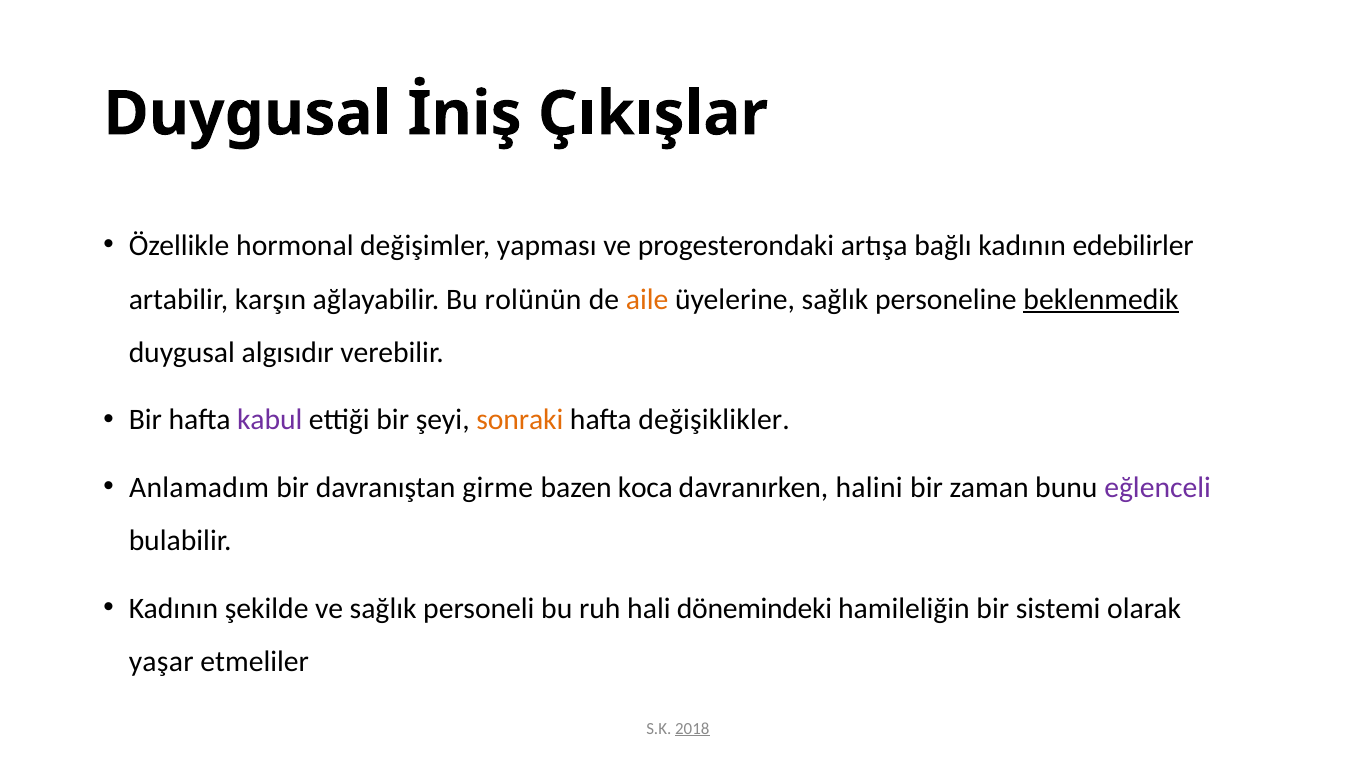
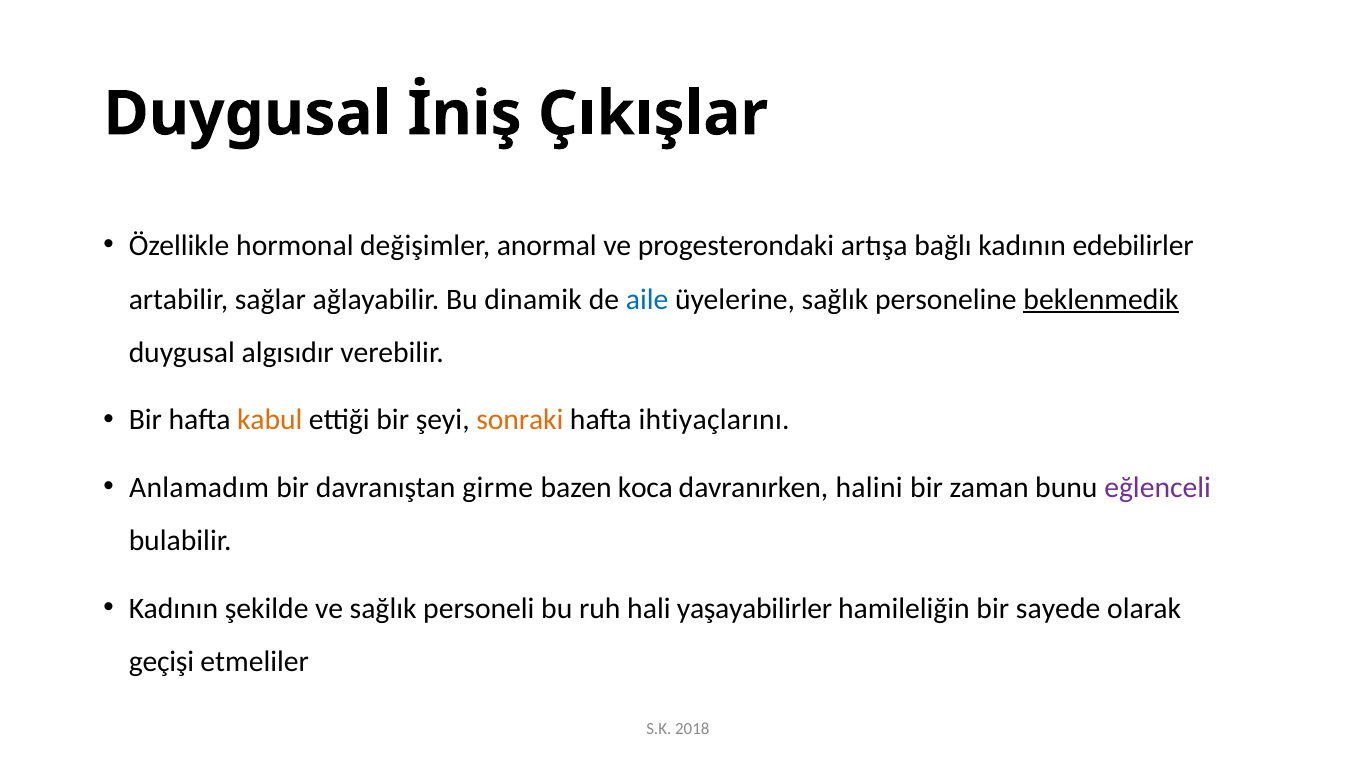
yapması: yapması -> anormal
karşın: karşın -> sağlar
rolünün: rolünün -> dinamik
aile colour: orange -> blue
kabul colour: purple -> orange
değişiklikler: değişiklikler -> ihtiyaçlarını
dönemindeki: dönemindeki -> yaşayabilirler
sistemi: sistemi -> sayede
yaşar: yaşar -> geçişi
2018 underline: present -> none
